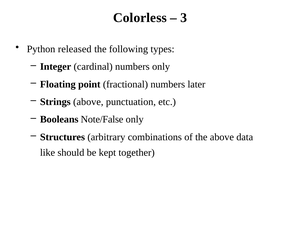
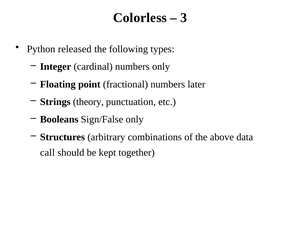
Strings above: above -> theory
Note/False: Note/False -> Sign/False
like: like -> call
